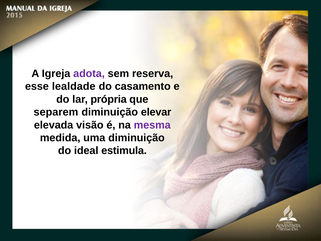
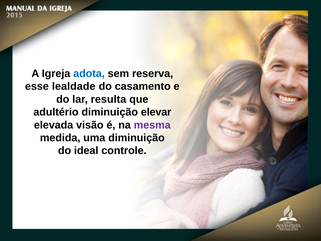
adota colour: purple -> blue
própria: própria -> resulta
separem: separem -> adultério
estimula: estimula -> controle
